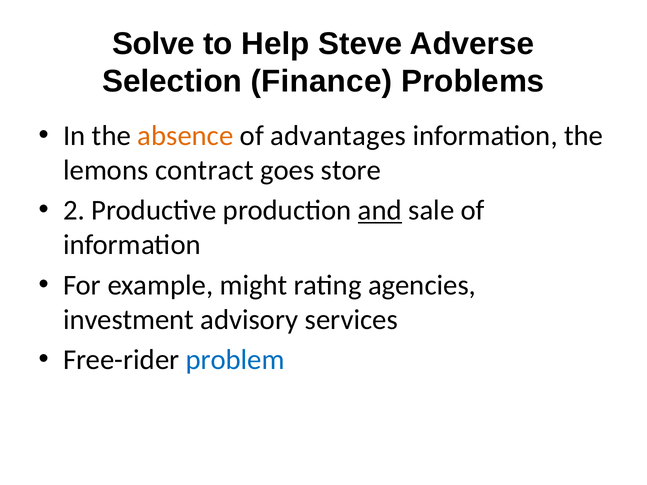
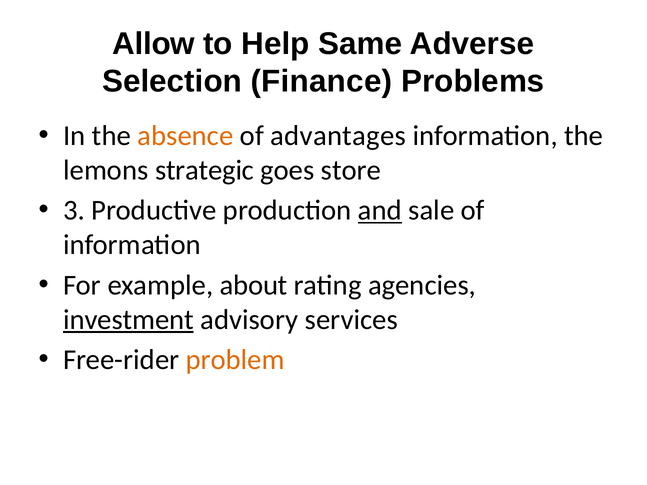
Solve: Solve -> Allow
Steve: Steve -> Same
contract: contract -> strategic
2: 2 -> 3
might: might -> about
investment underline: none -> present
problem colour: blue -> orange
